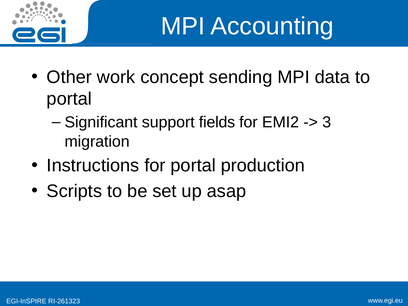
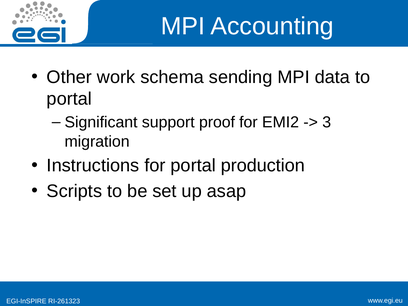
concept: concept -> schema
fields: fields -> proof
